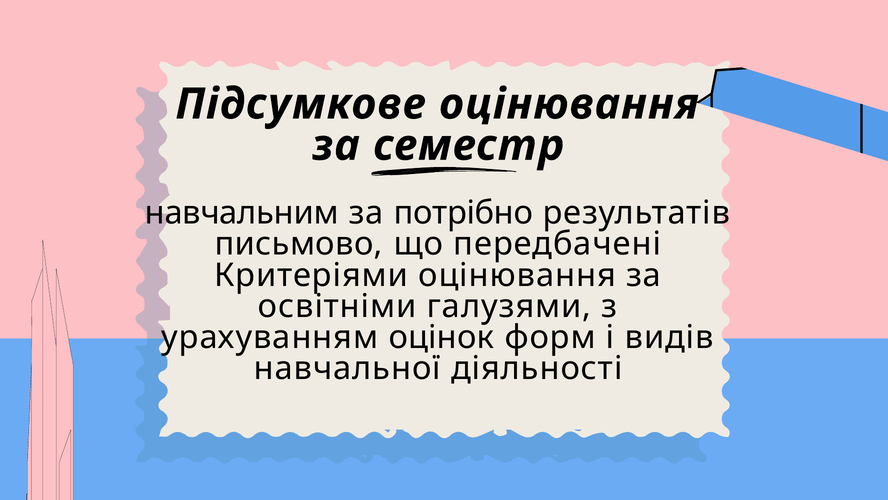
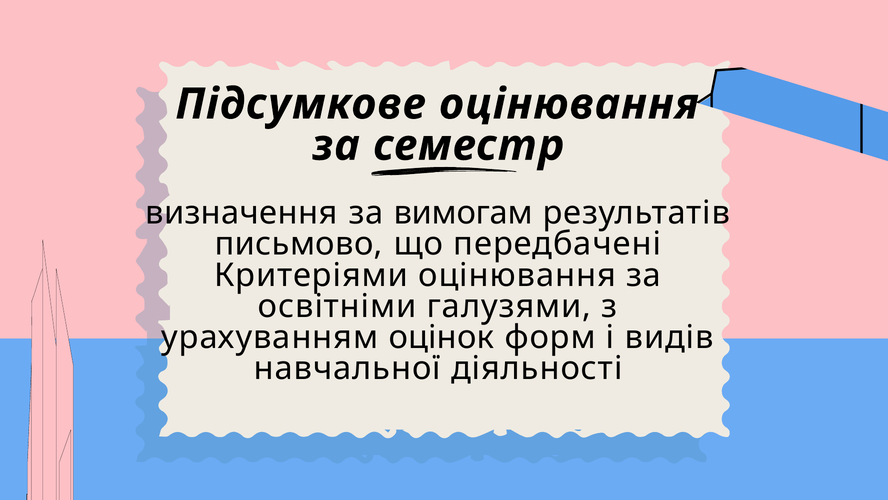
навчальним: навчальним -> визначення
потрібно: потрібно -> вимогам
